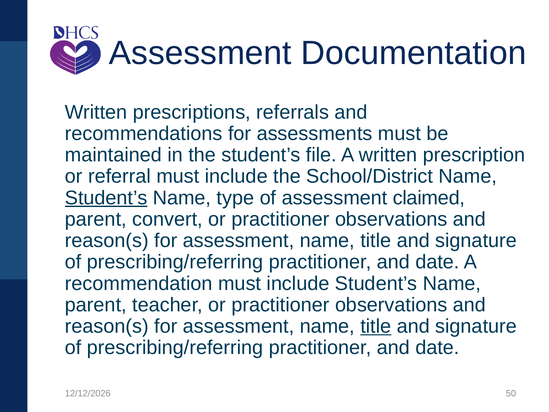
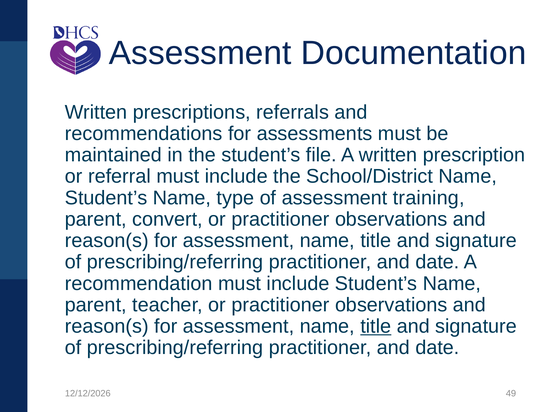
Student’s at (106, 198) underline: present -> none
claimed: claimed -> training
50: 50 -> 49
